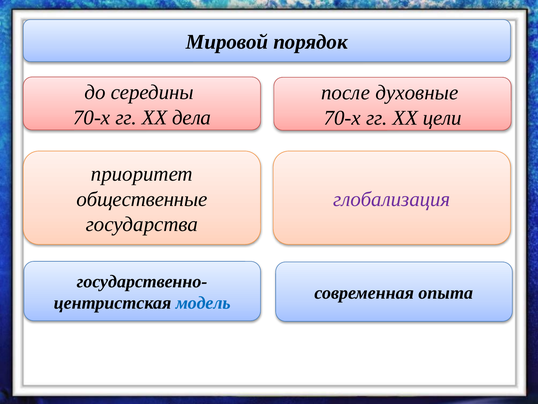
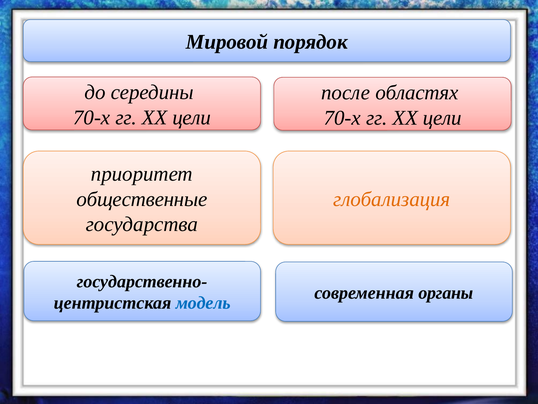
духовные: духовные -> областях
дела at (192, 117): дела -> цели
глобализация colour: purple -> orange
опыта: опыта -> органы
